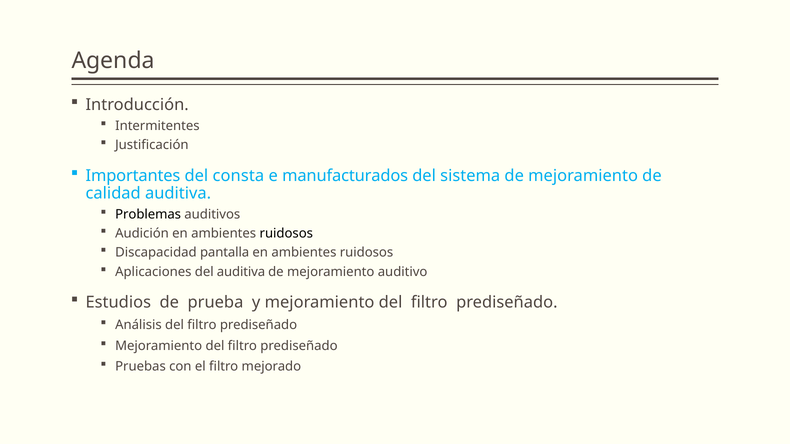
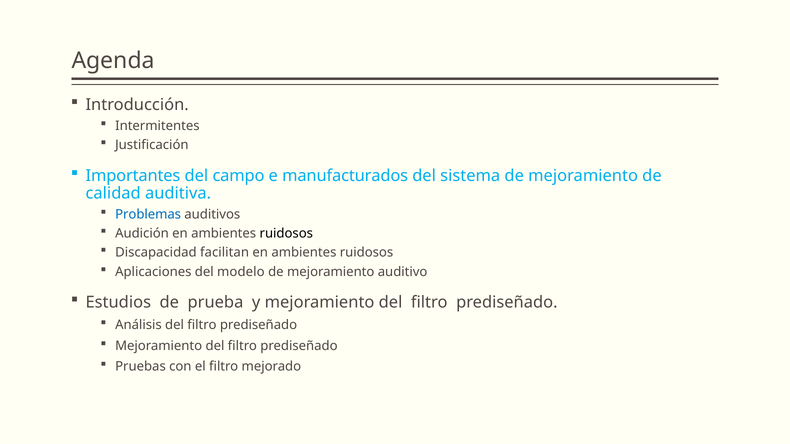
consta: consta -> campo
Problemas colour: black -> blue
pantalla: pantalla -> facilitan
del auditiva: auditiva -> modelo
